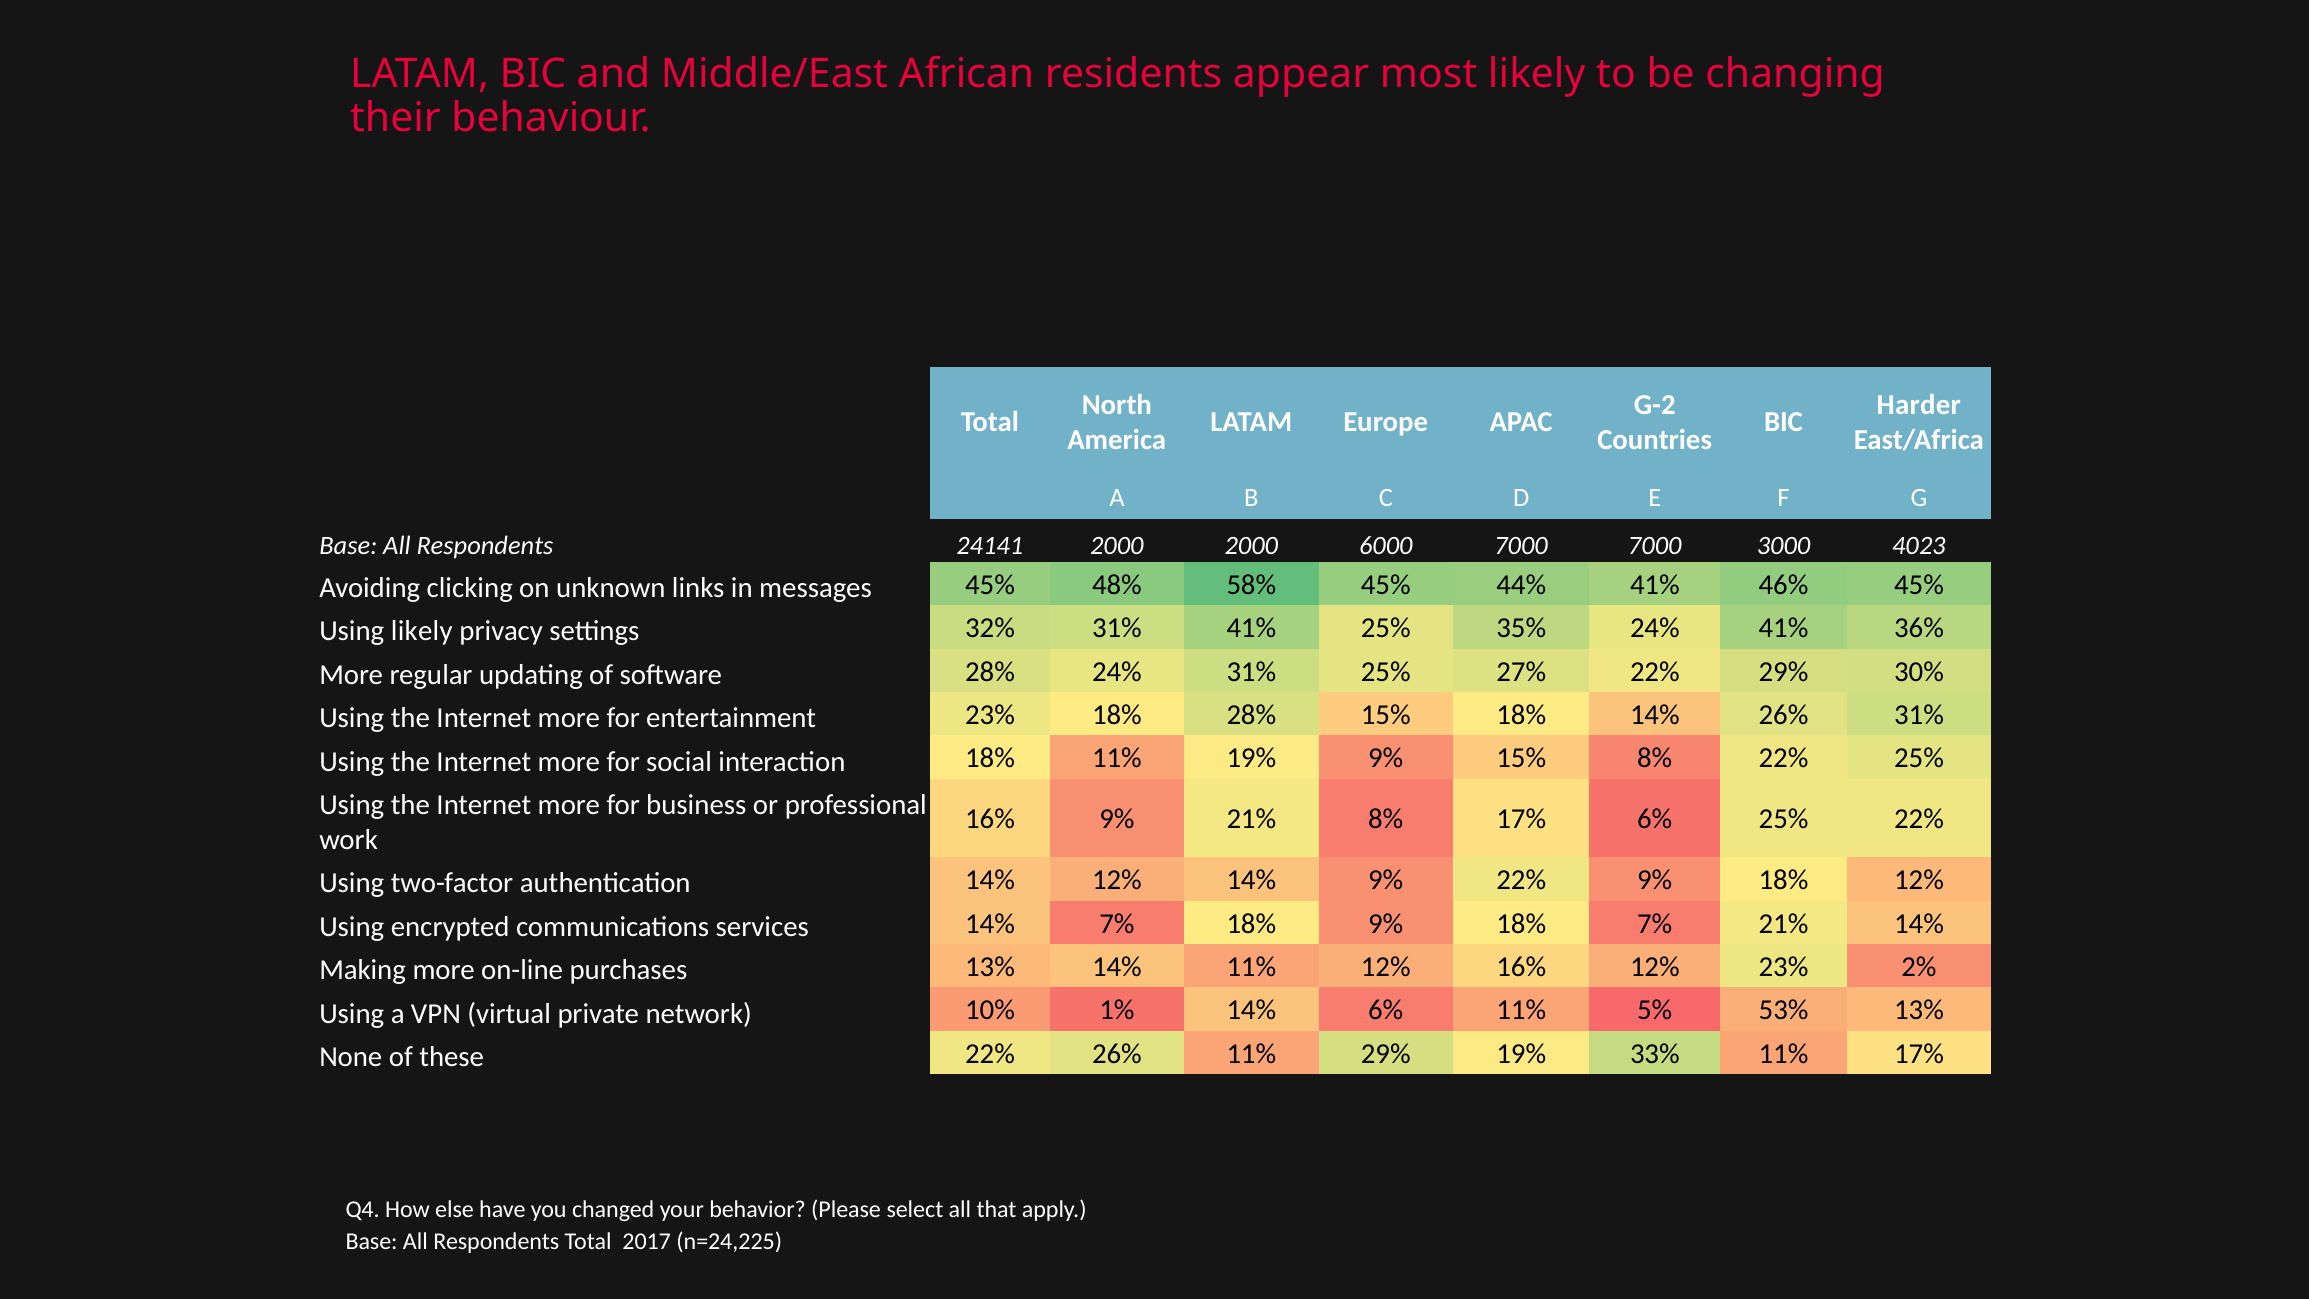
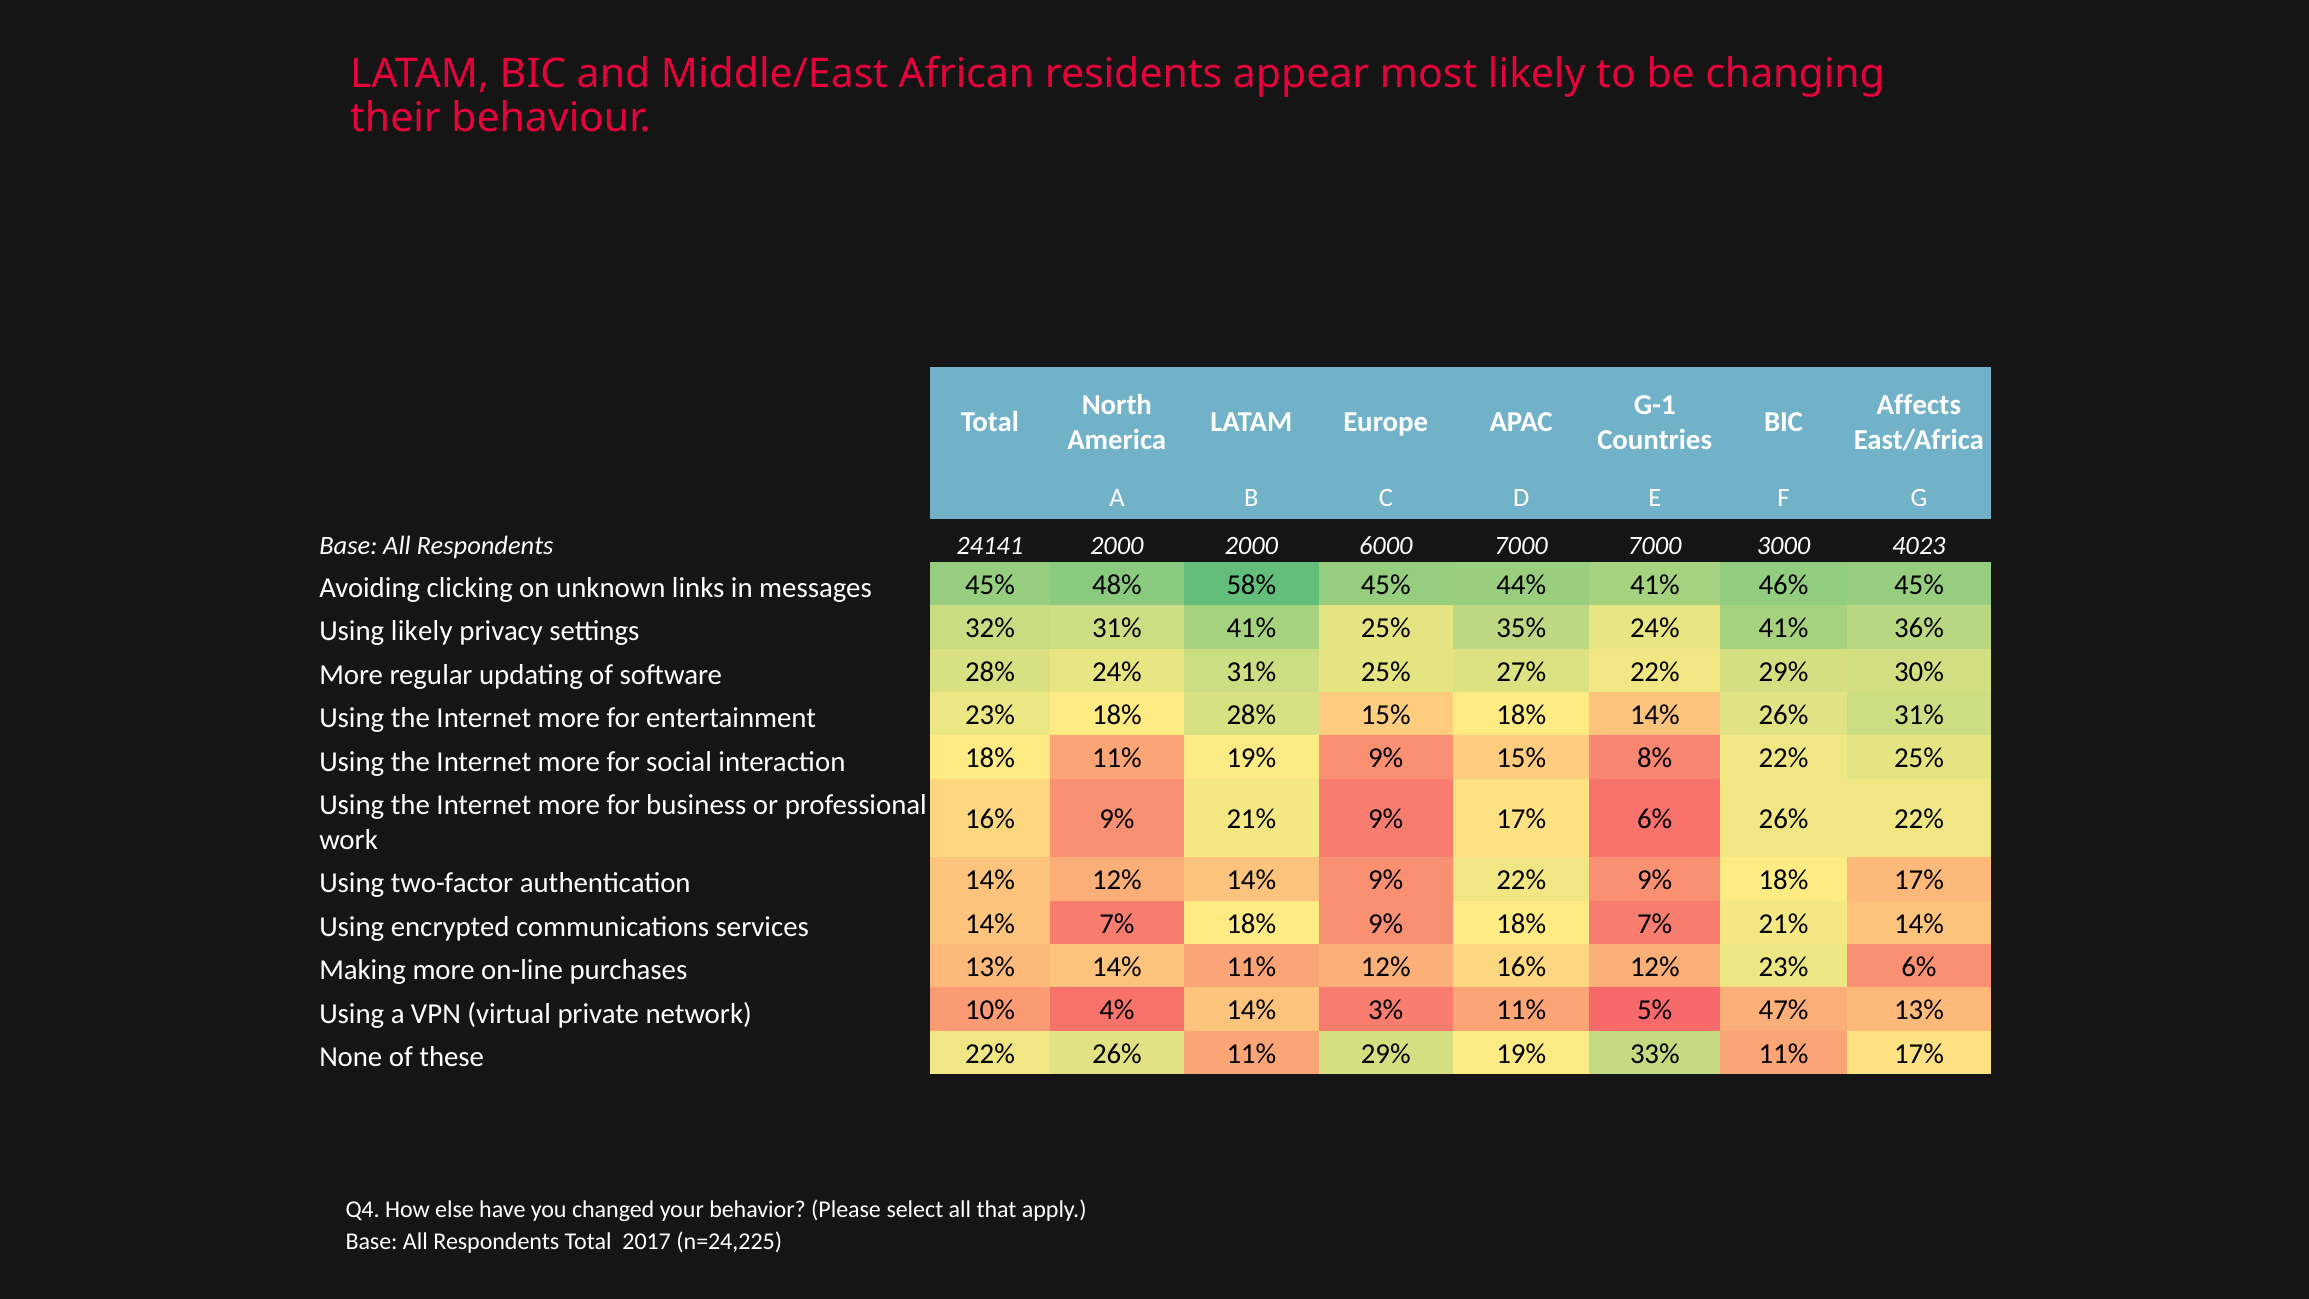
G-2: G-2 -> G-1
Harder: Harder -> Affects
21% 8%: 8% -> 9%
6% 25%: 25% -> 26%
18% 12%: 12% -> 17%
23% 2%: 2% -> 6%
1%: 1% -> 4%
14% 6%: 6% -> 3%
53%: 53% -> 47%
